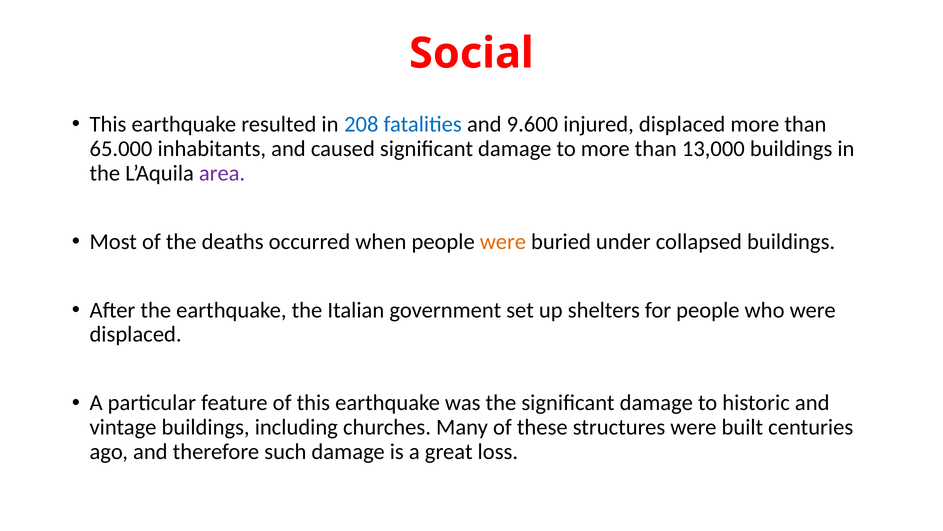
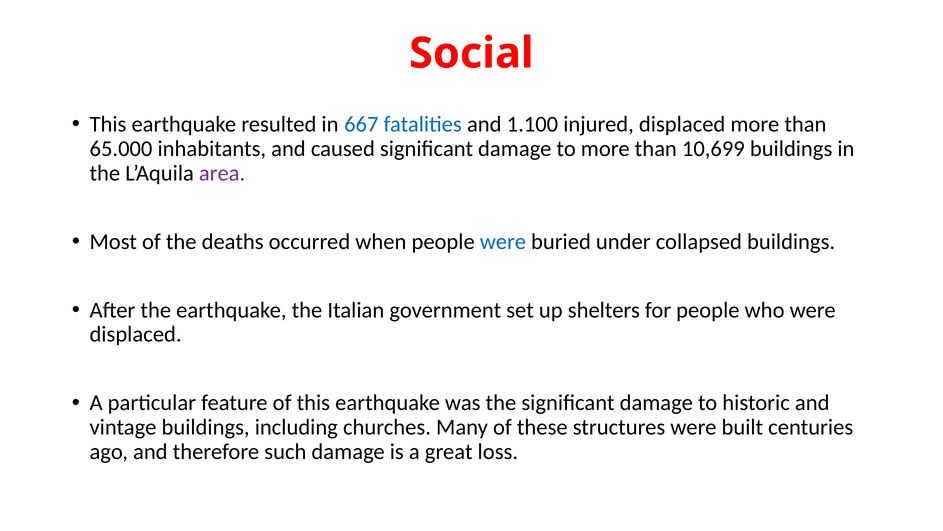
208: 208 -> 667
9.600: 9.600 -> 1.100
13,000: 13,000 -> 10,699
were at (503, 241) colour: orange -> blue
